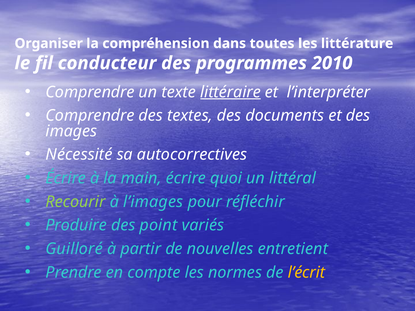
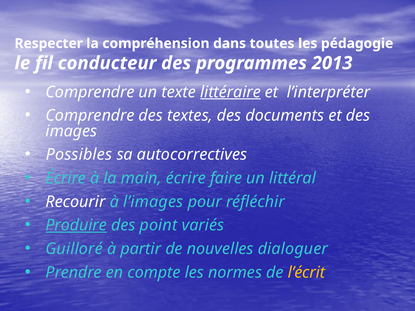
Organiser: Organiser -> Respecter
littérature: littérature -> pédagogie
2010: 2010 -> 2013
Nécessité: Nécessité -> Possibles
quoi: quoi -> faire
Recourir colour: light green -> white
Produire underline: none -> present
entretient: entretient -> dialoguer
